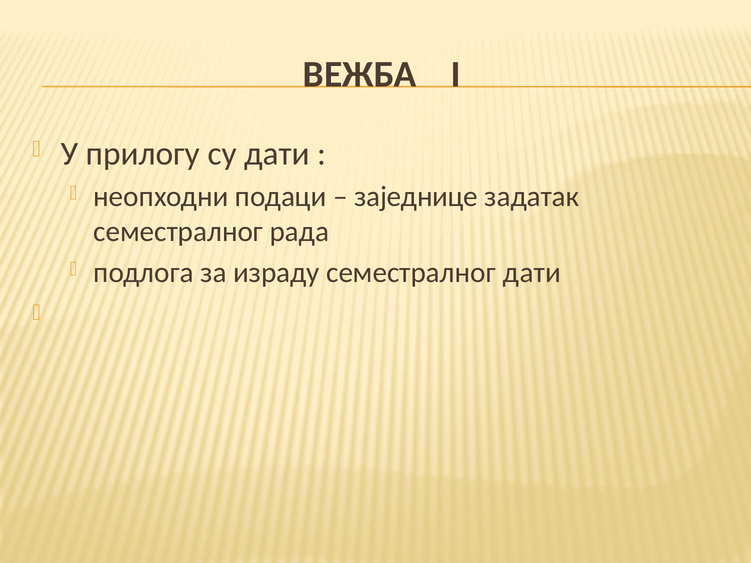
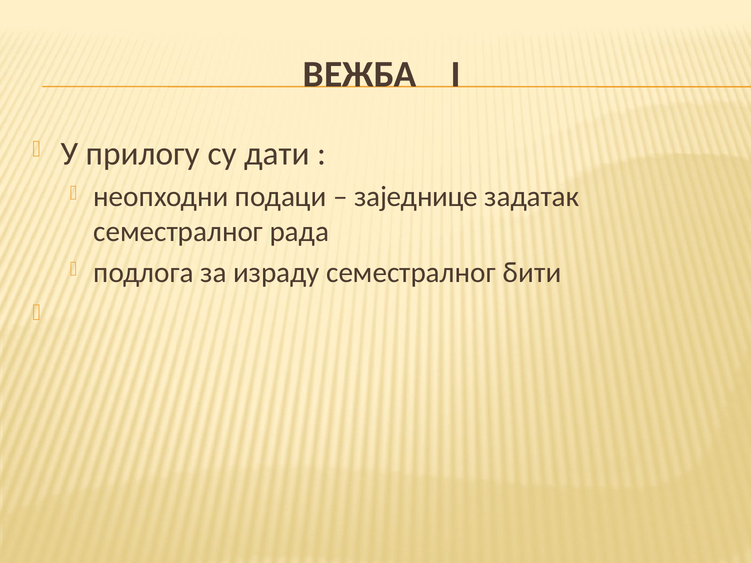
семестралног дати: дати -> бити
